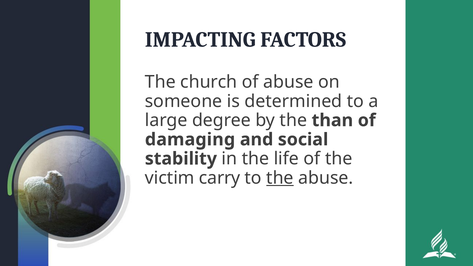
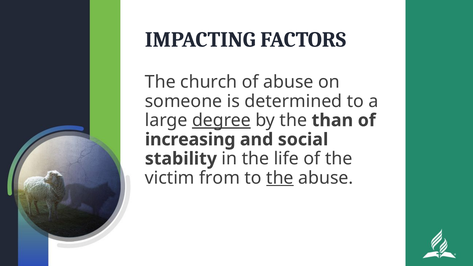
degree underline: none -> present
damaging: damaging -> increasing
carry: carry -> from
